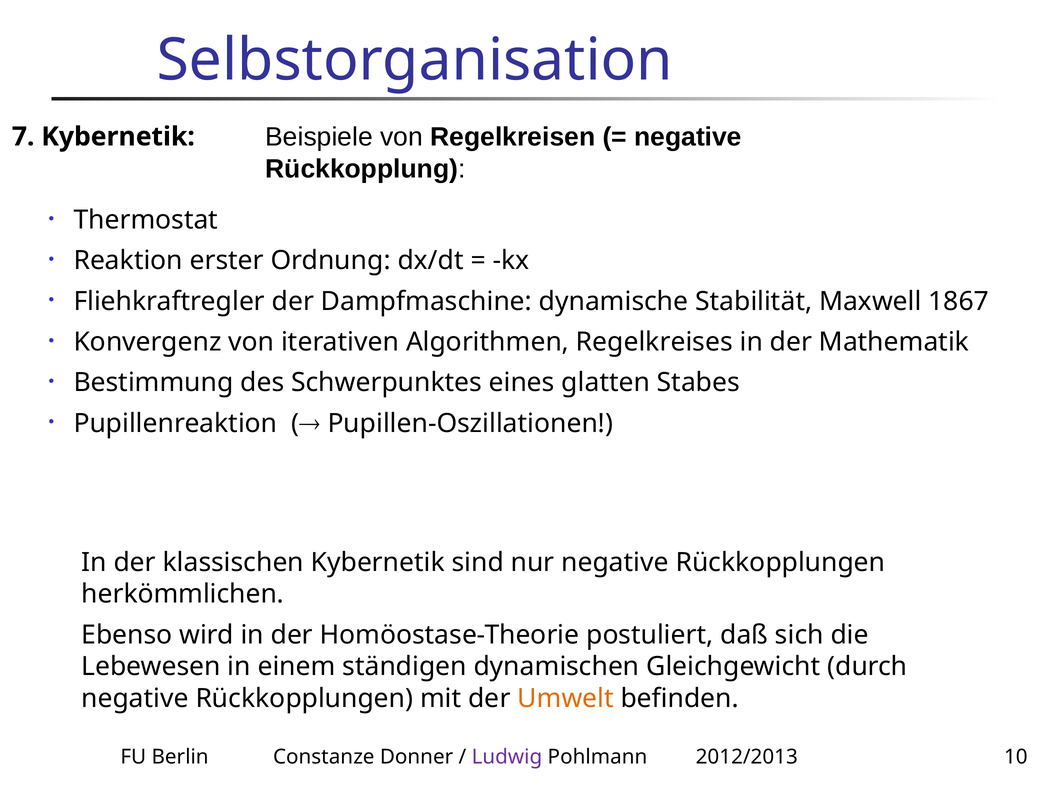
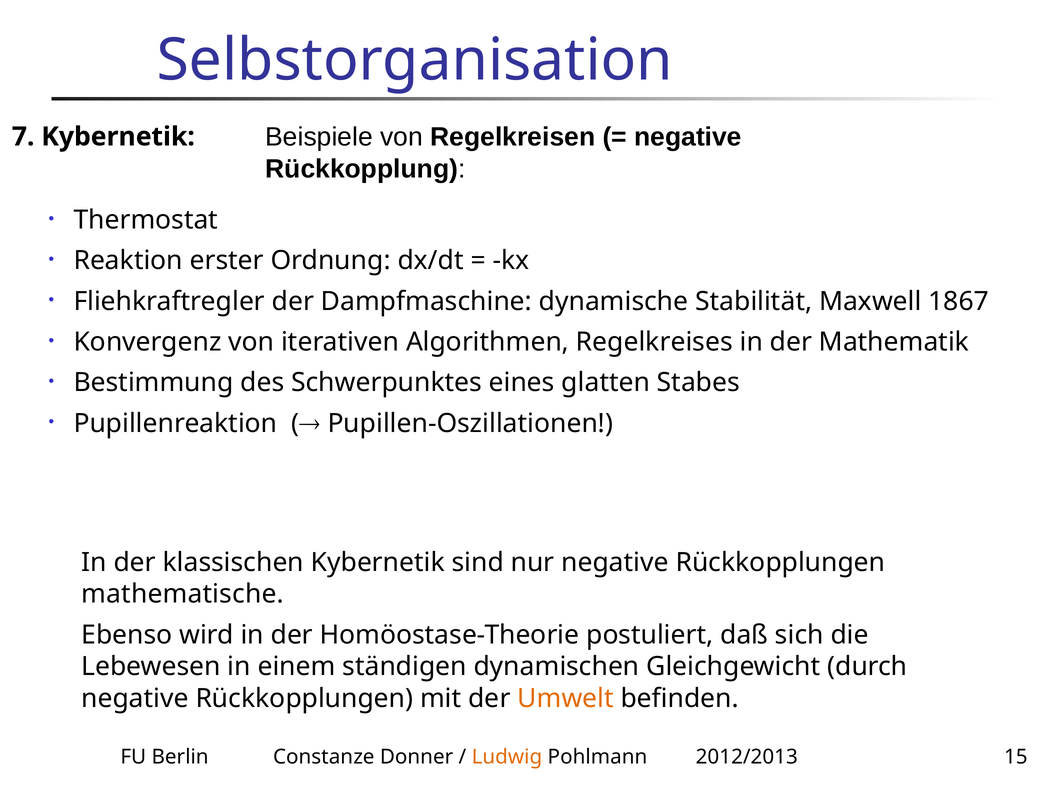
herkömmlichen: herkömmlichen -> mathematische
Ludwig colour: purple -> orange
10: 10 -> 15
